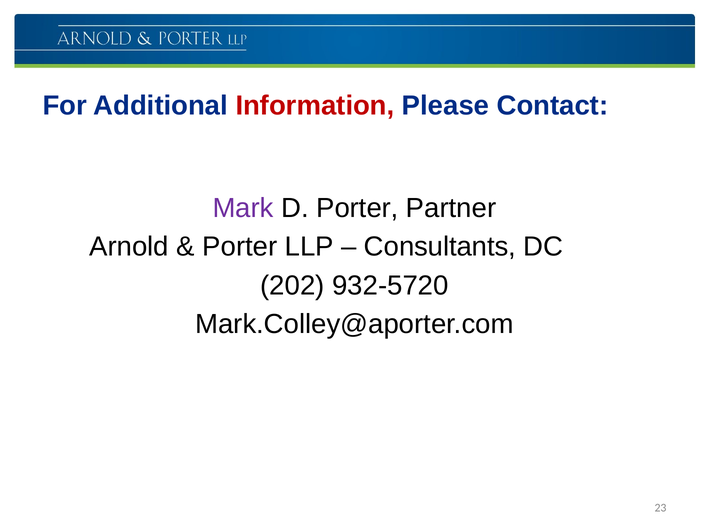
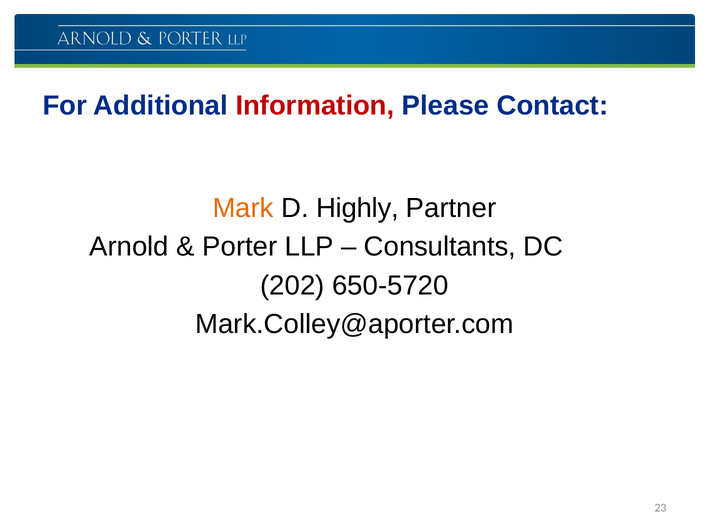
Mark colour: purple -> orange
D Porter: Porter -> Highly
932-5720: 932-5720 -> 650-5720
